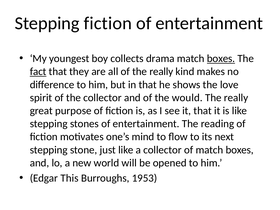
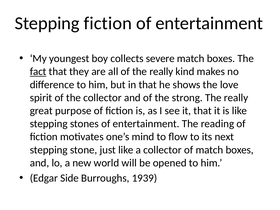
drama: drama -> severe
boxes at (221, 59) underline: present -> none
would: would -> strong
This: This -> Side
1953: 1953 -> 1939
